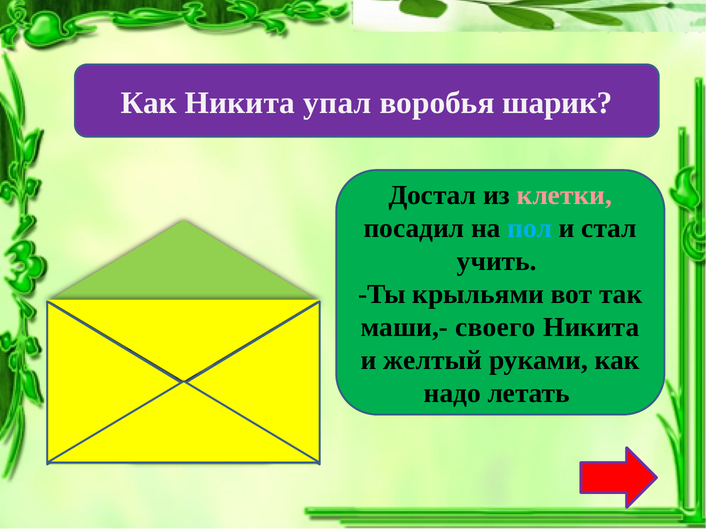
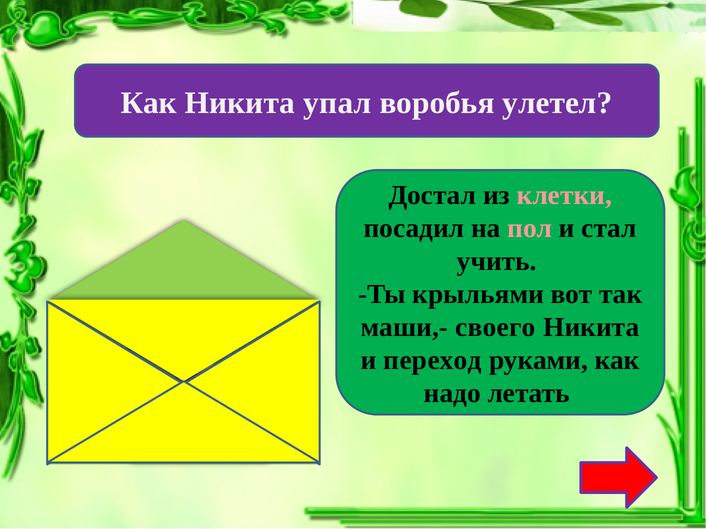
шарик: шарик -> улетел
пол colour: light blue -> pink
желтый: желтый -> переход
